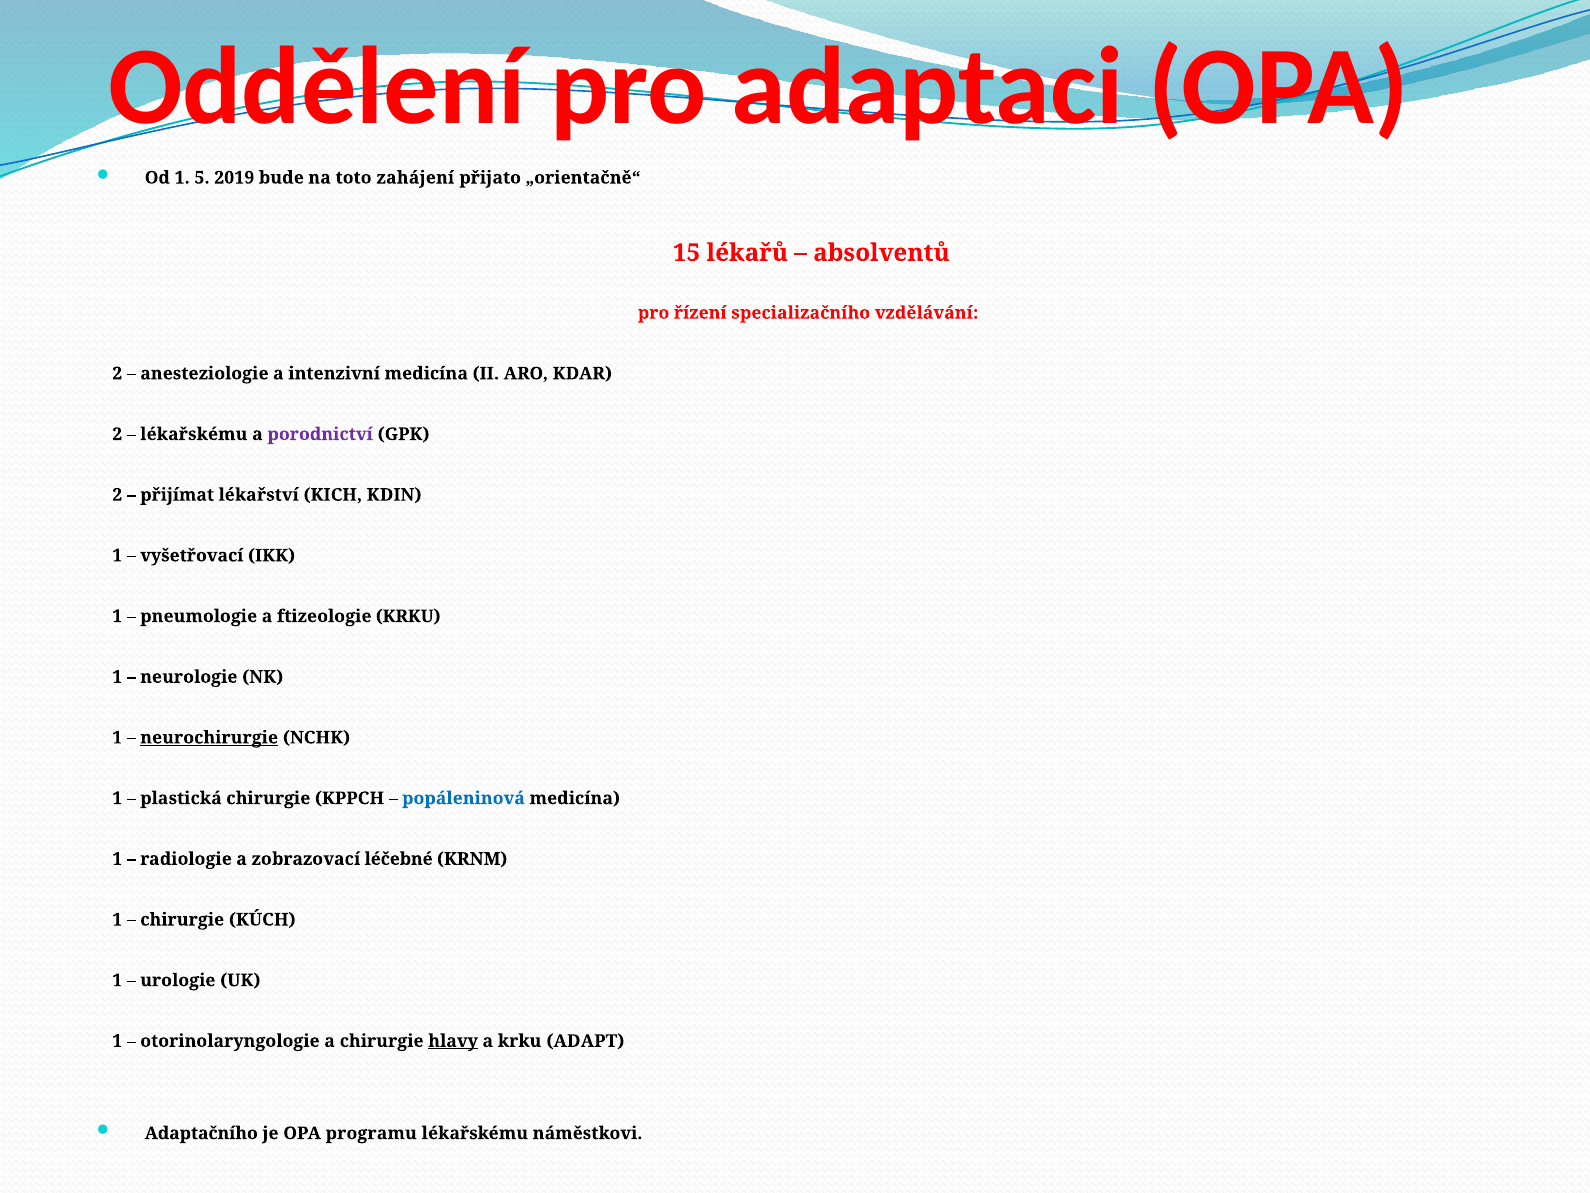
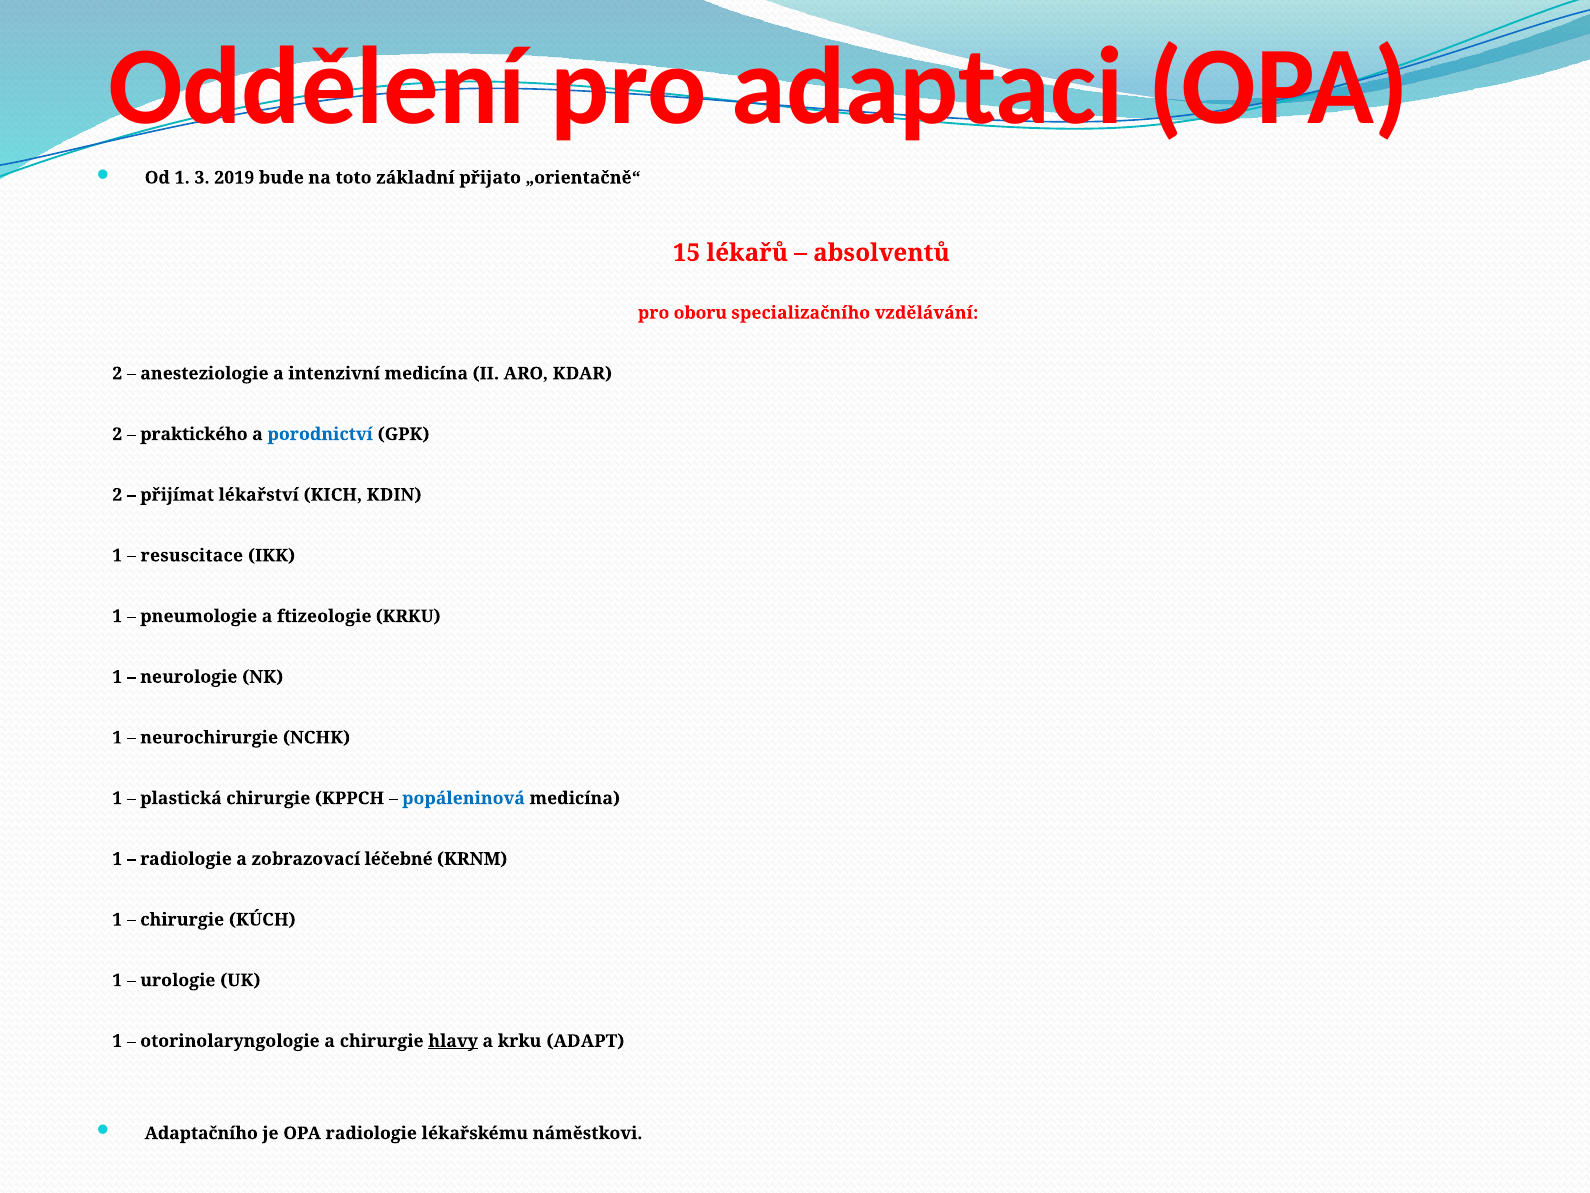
5: 5 -> 3
zahájení: zahájení -> základní
řízení: řízení -> oboru
lékařskému at (194, 434): lékařskému -> praktického
porodnictví colour: purple -> blue
vyšetřovací: vyšetřovací -> resuscitace
neurochirurgie underline: present -> none
OPA programu: programu -> radiologie
